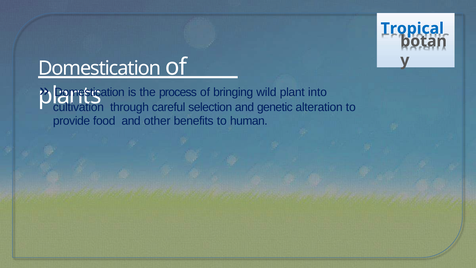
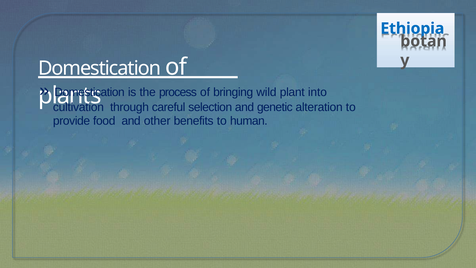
Tropical: Tropical -> Ethiopia
